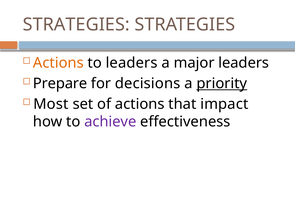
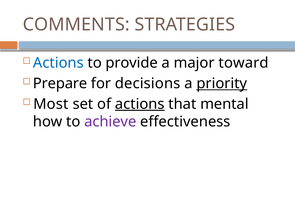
STRATEGIES at (76, 25): STRATEGIES -> COMMENTS
Actions at (58, 63) colour: orange -> blue
to leaders: leaders -> provide
major leaders: leaders -> toward
actions at (140, 104) underline: none -> present
impact: impact -> mental
